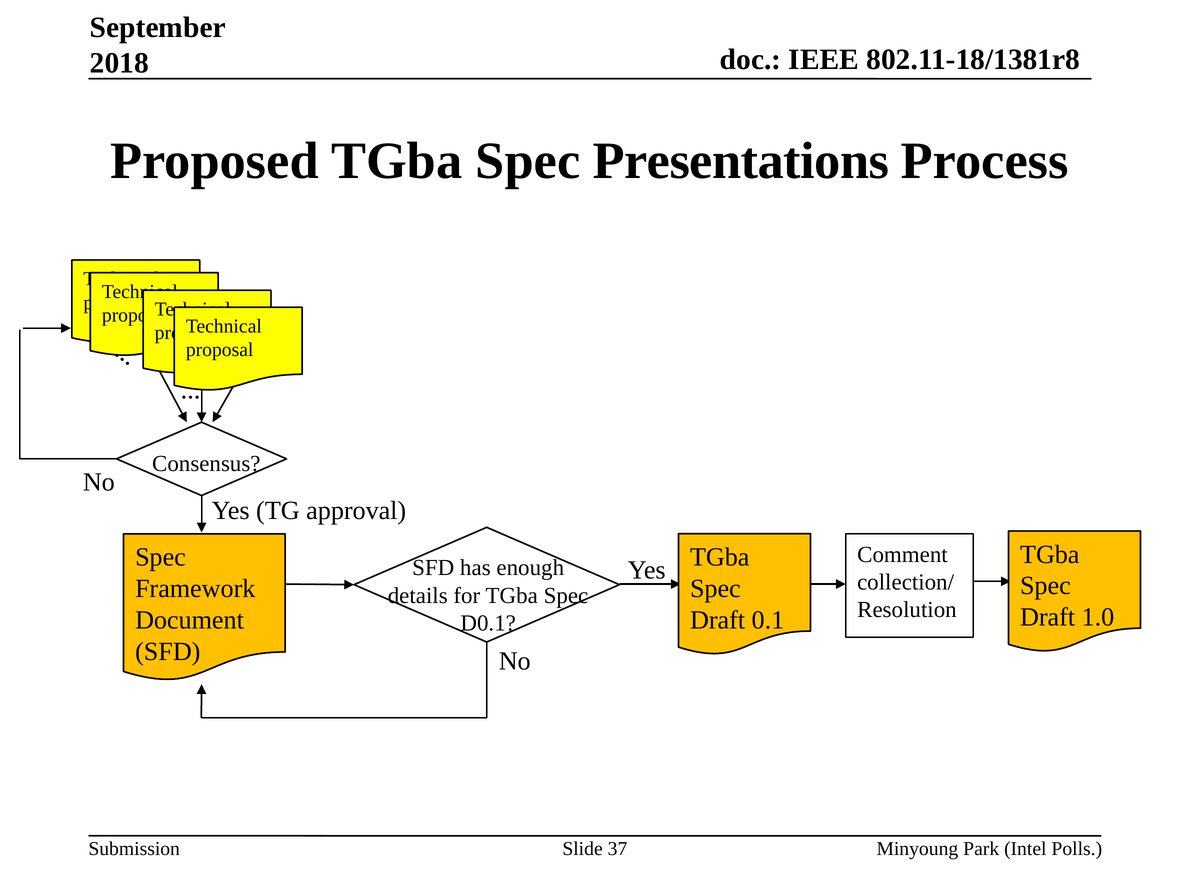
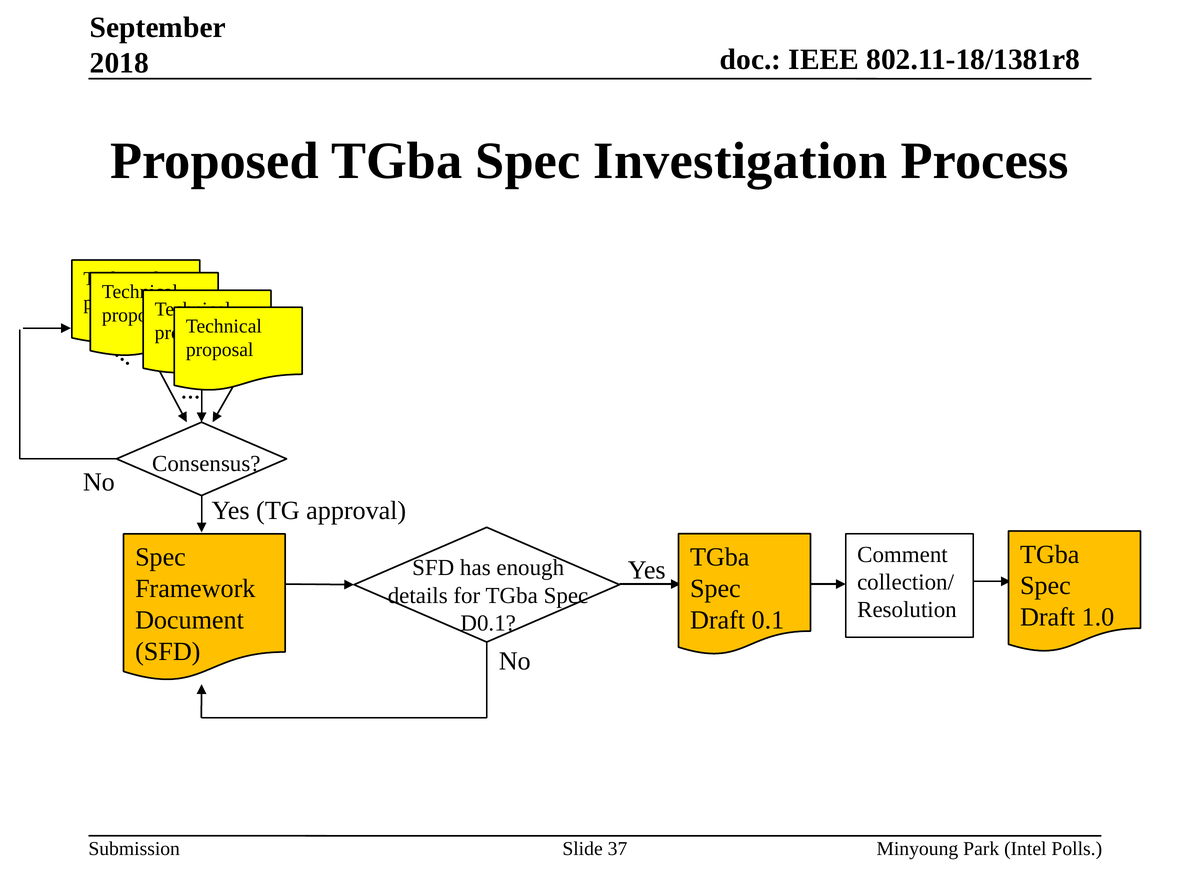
Presentations: Presentations -> Investigation
